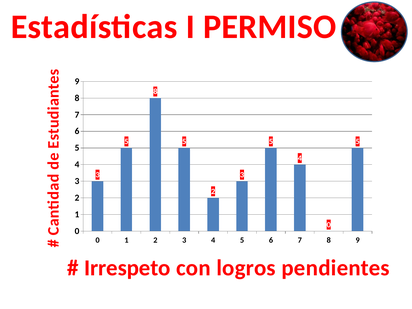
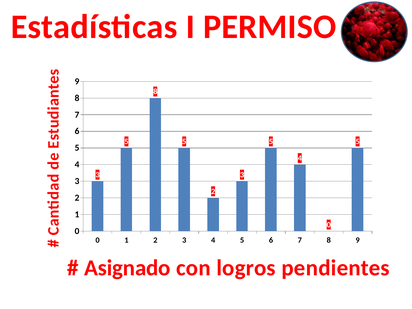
Irrespeto: Irrespeto -> Asignado
